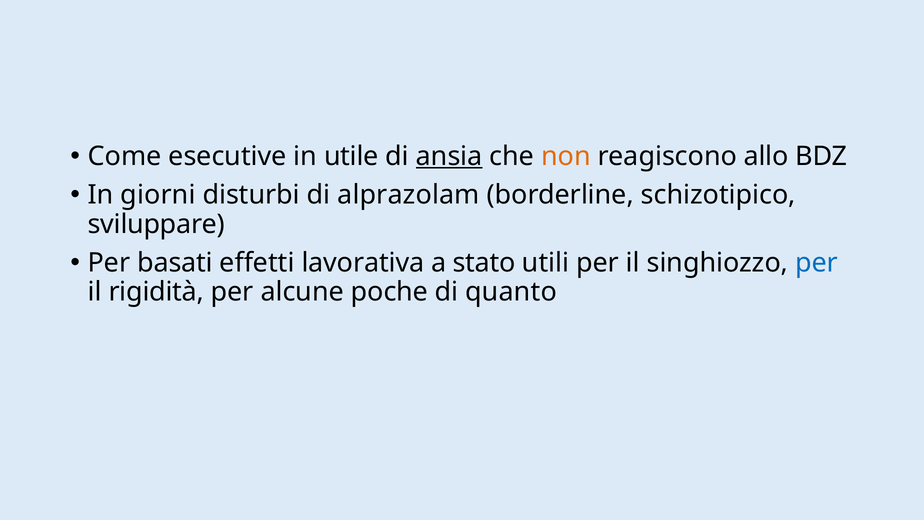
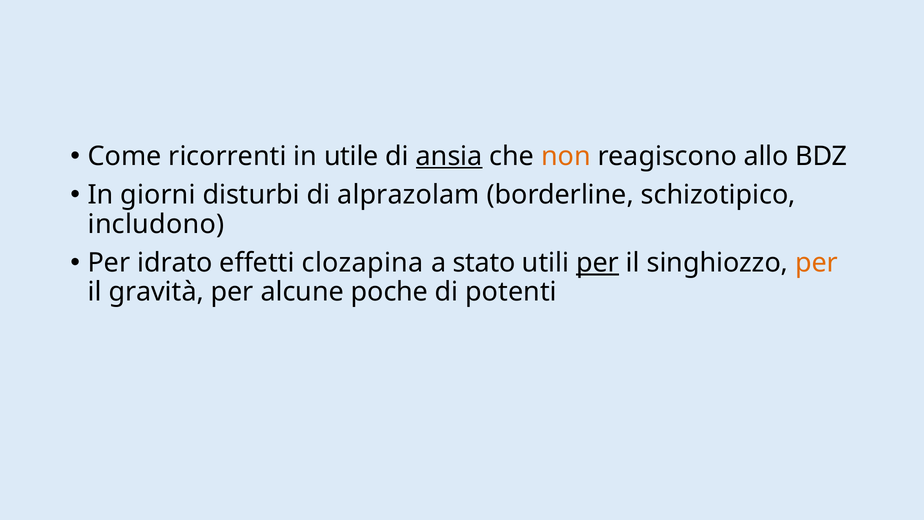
esecutive: esecutive -> ricorrenti
sviluppare: sviluppare -> includono
basati: basati -> idrato
lavorativa: lavorativa -> clozapina
per at (597, 263) underline: none -> present
per at (816, 263) colour: blue -> orange
rigidità: rigidità -> gravità
quanto: quanto -> potenti
